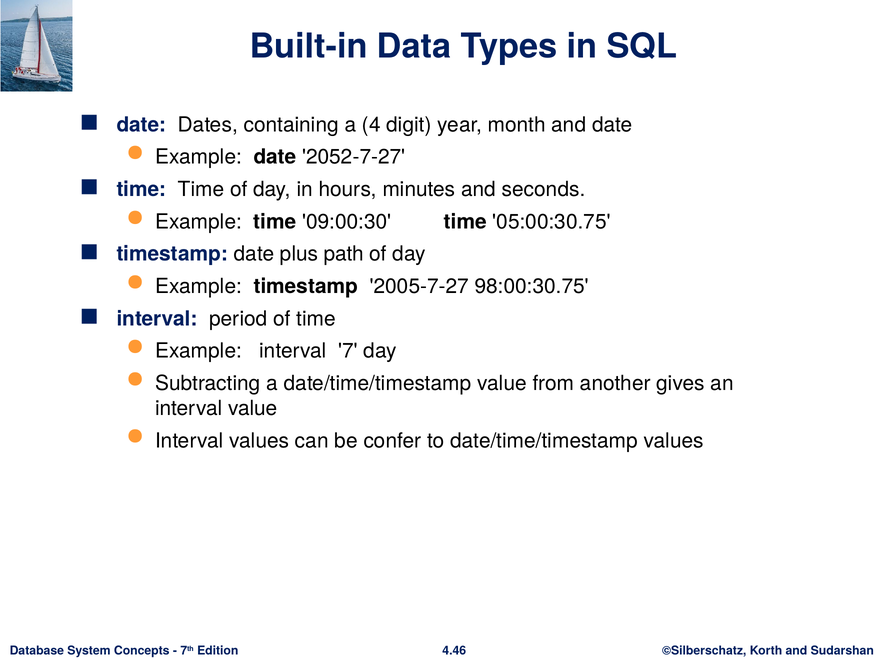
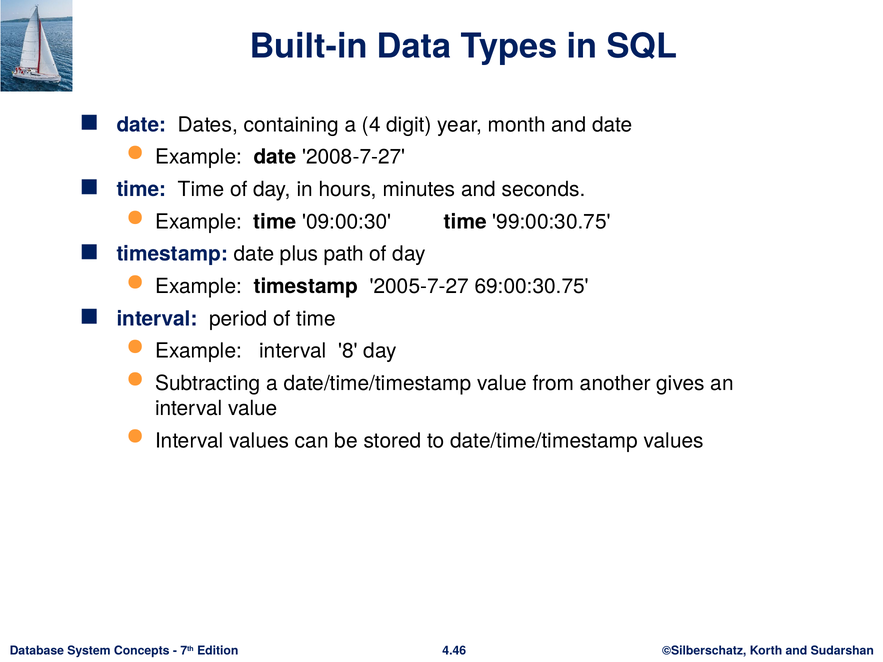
2052-7-27: 2052-7-27 -> 2008-7-27
05:00:30.75: 05:00:30.75 -> 99:00:30.75
98:00:30.75: 98:00:30.75 -> 69:00:30.75
7: 7 -> 8
confer: confer -> stored
